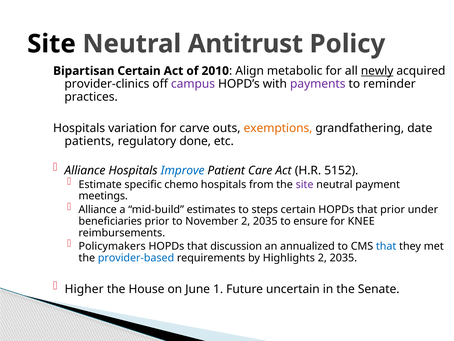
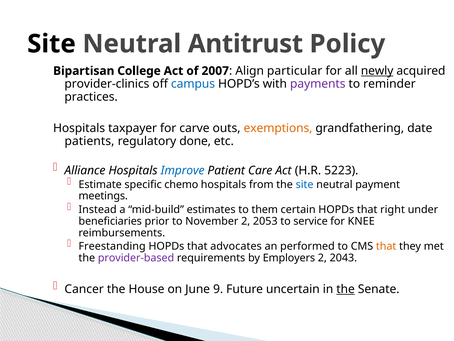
Bipartisan Certain: Certain -> College
2010: 2010 -> 2007
metabolic: metabolic -> particular
campus colour: purple -> blue
variation: variation -> taxpayer
5152: 5152 -> 5223
site at (305, 184) colour: purple -> blue
Alliance at (98, 209): Alliance -> Instead
steps: steps -> them
that prior: prior -> right
November 2 2035: 2035 -> 2053
ensure: ensure -> service
Policymakers: Policymakers -> Freestanding
discussion: discussion -> advocates
annualized: annualized -> performed
that at (386, 246) colour: blue -> orange
provider-based colour: blue -> purple
Highlights: Highlights -> Employers
2035 at (343, 258): 2035 -> 2043
Higher: Higher -> Cancer
1: 1 -> 9
the at (346, 289) underline: none -> present
